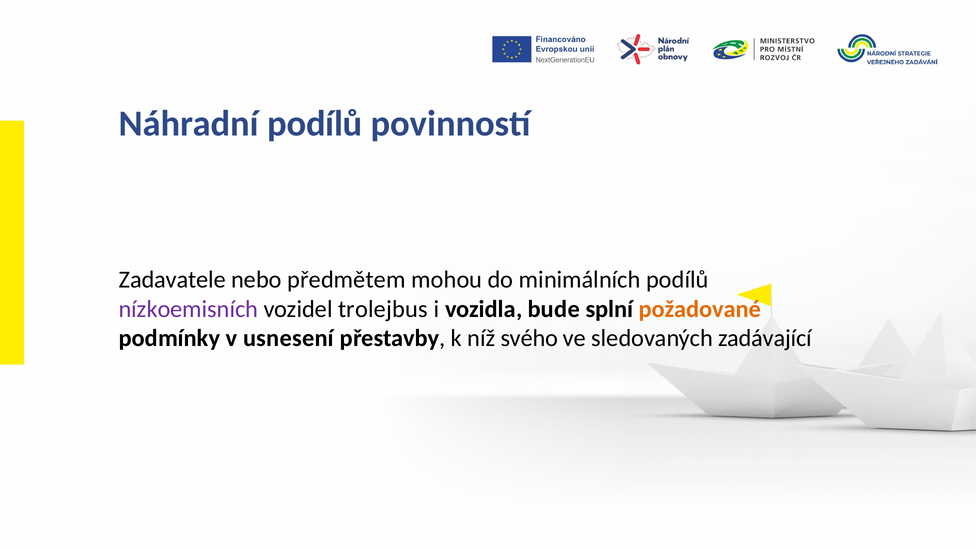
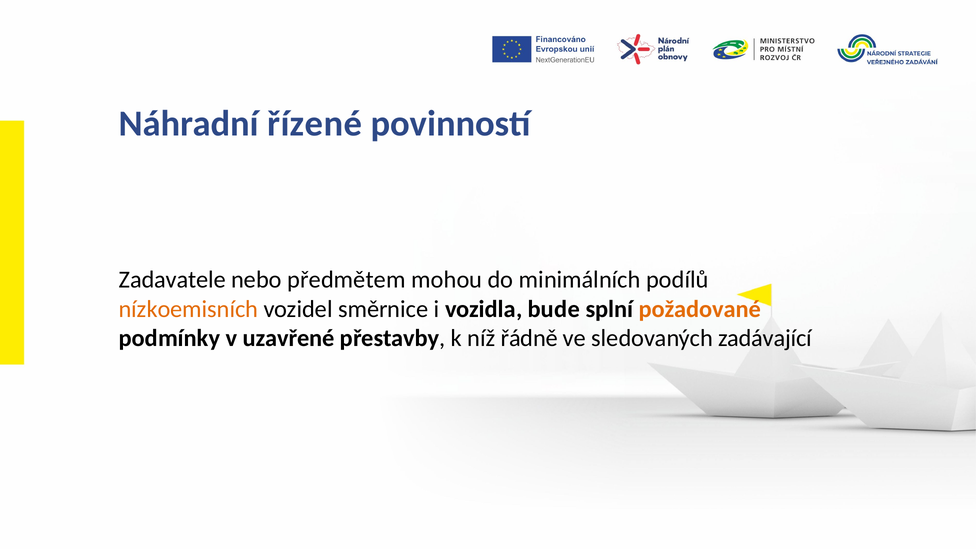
Náhradní podílů: podílů -> řízené
nízkoemisních colour: purple -> orange
trolejbus: trolejbus -> směrnice
usnesení: usnesení -> uzavřené
svého: svého -> řádně
